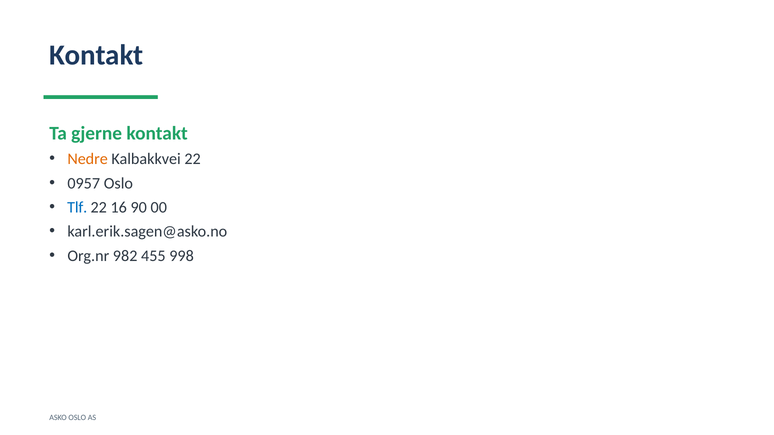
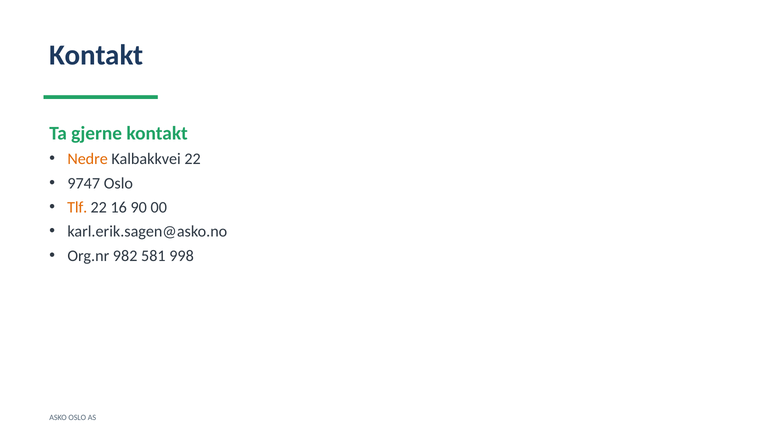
0957: 0957 -> 9747
Tlf colour: blue -> orange
455: 455 -> 581
